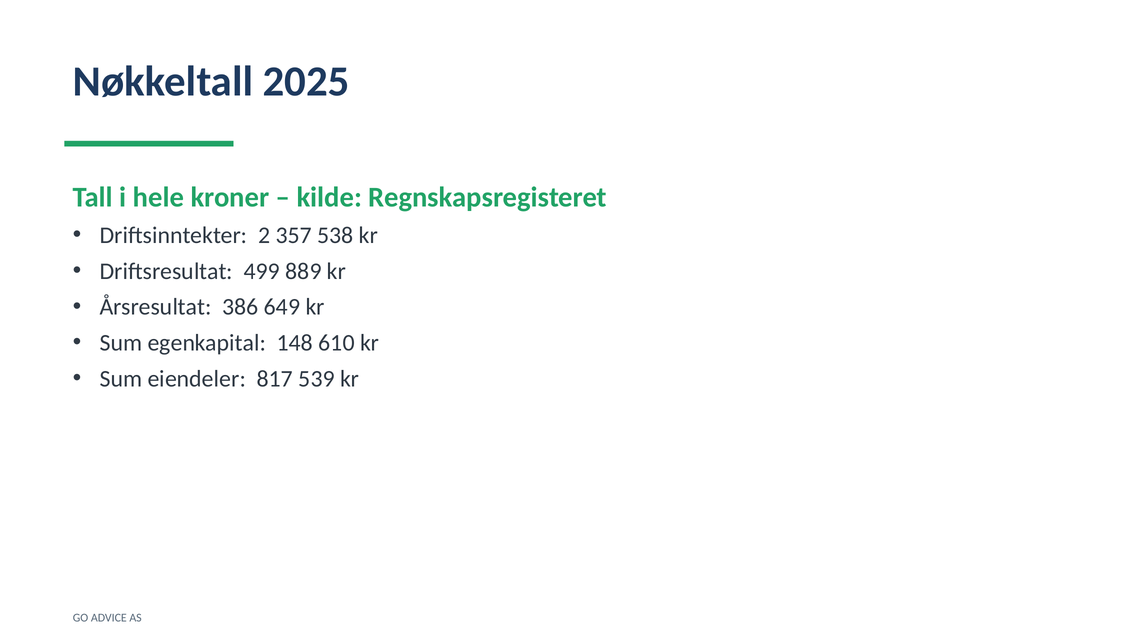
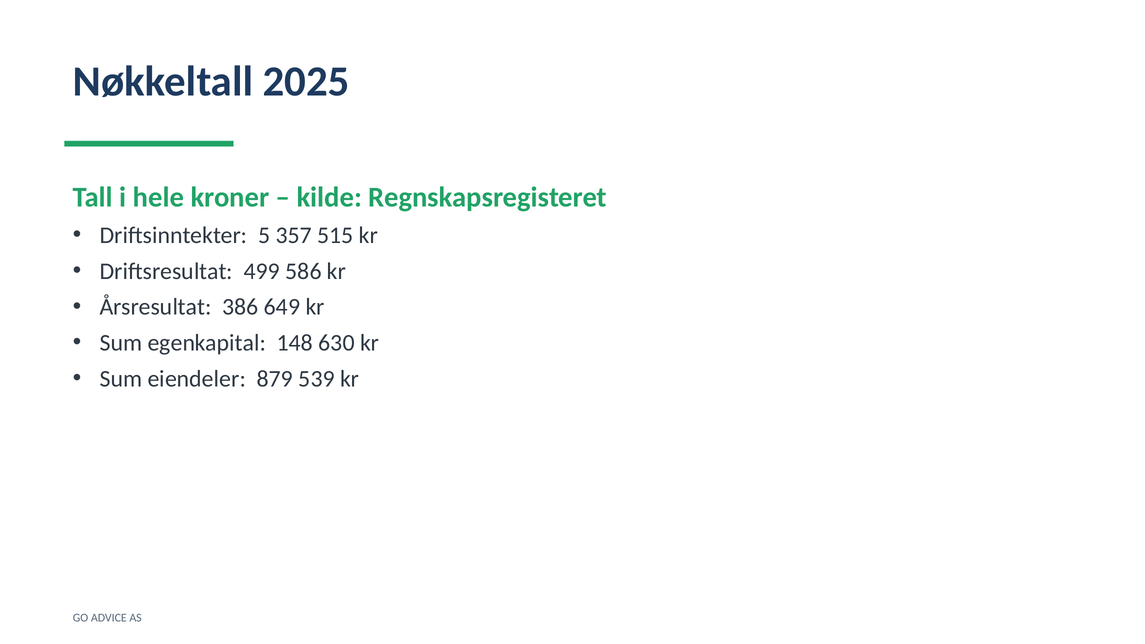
2: 2 -> 5
538: 538 -> 515
889: 889 -> 586
610: 610 -> 630
817: 817 -> 879
